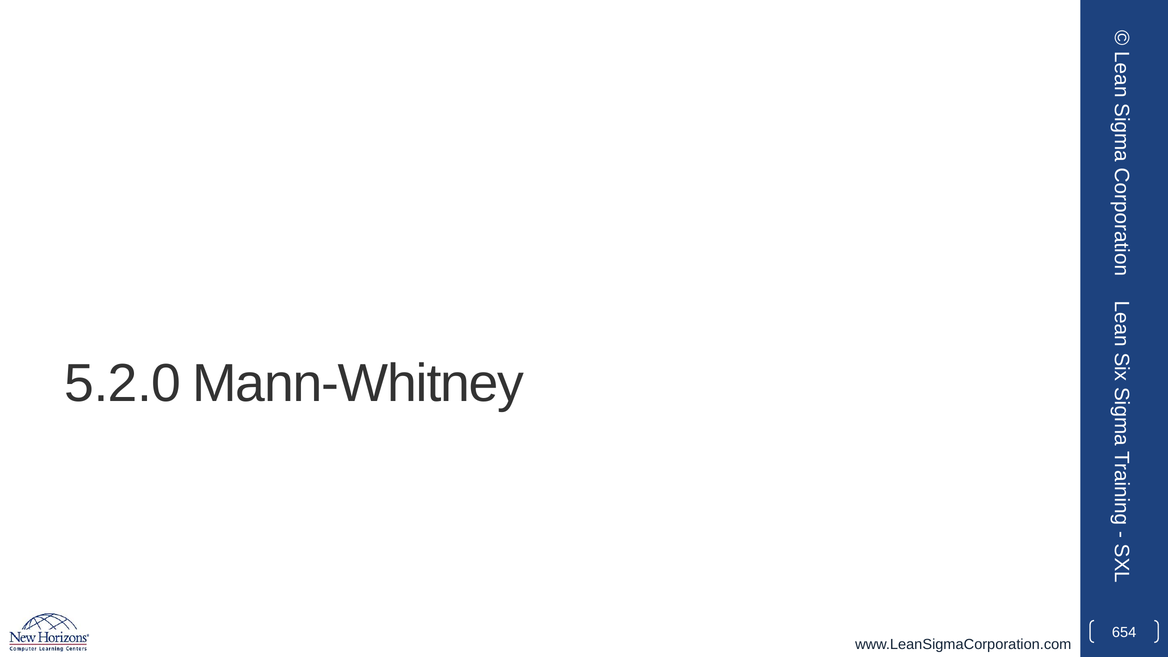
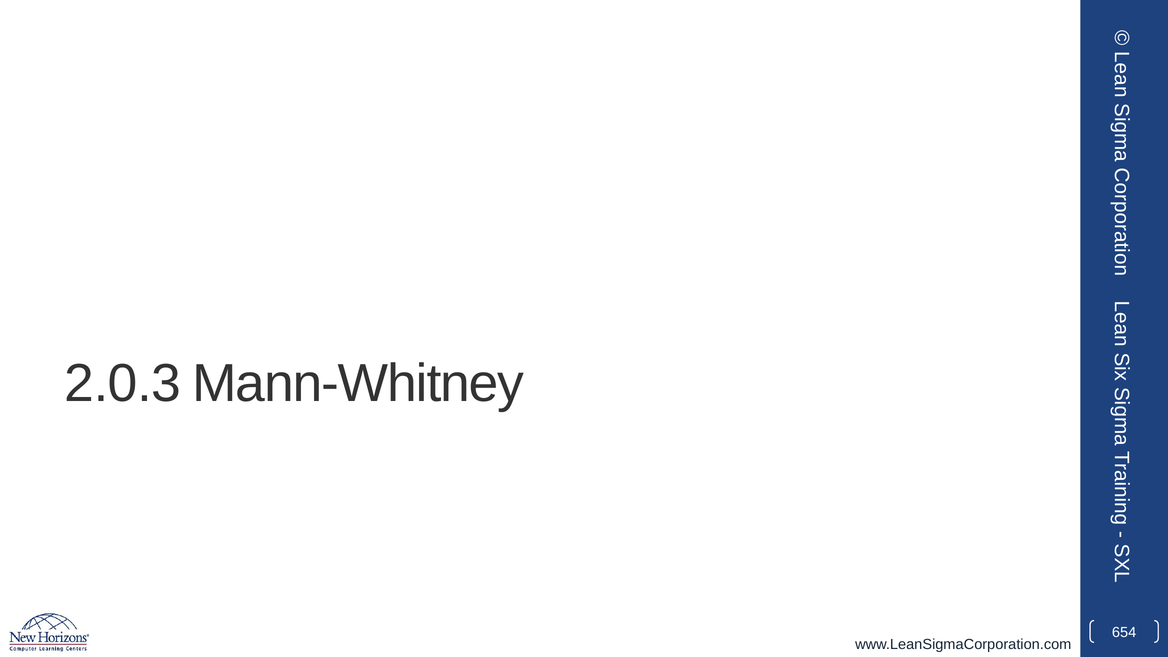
5.2.0: 5.2.0 -> 2.0.3
